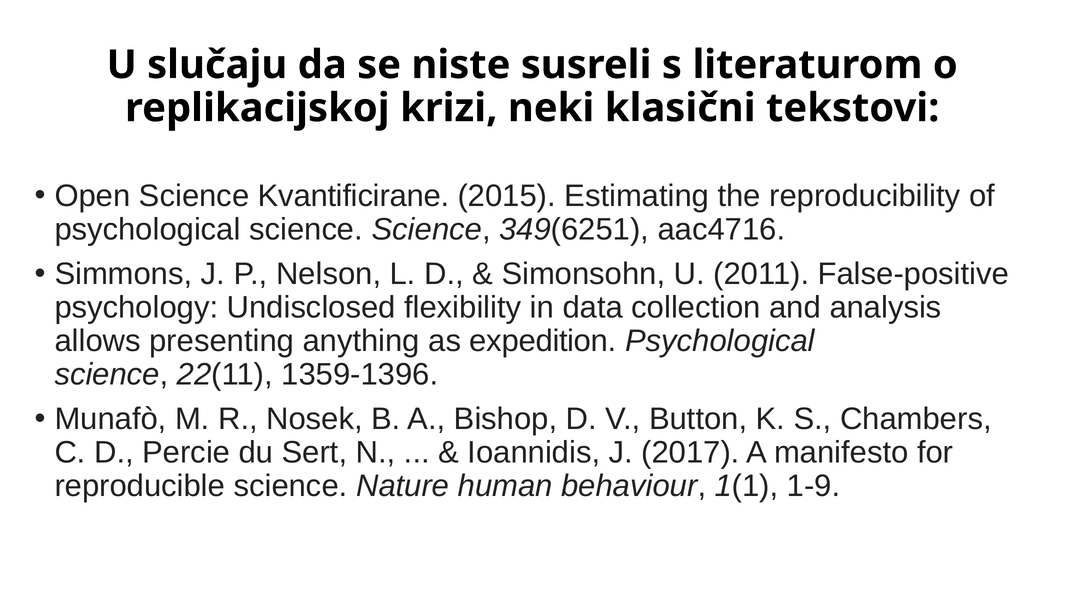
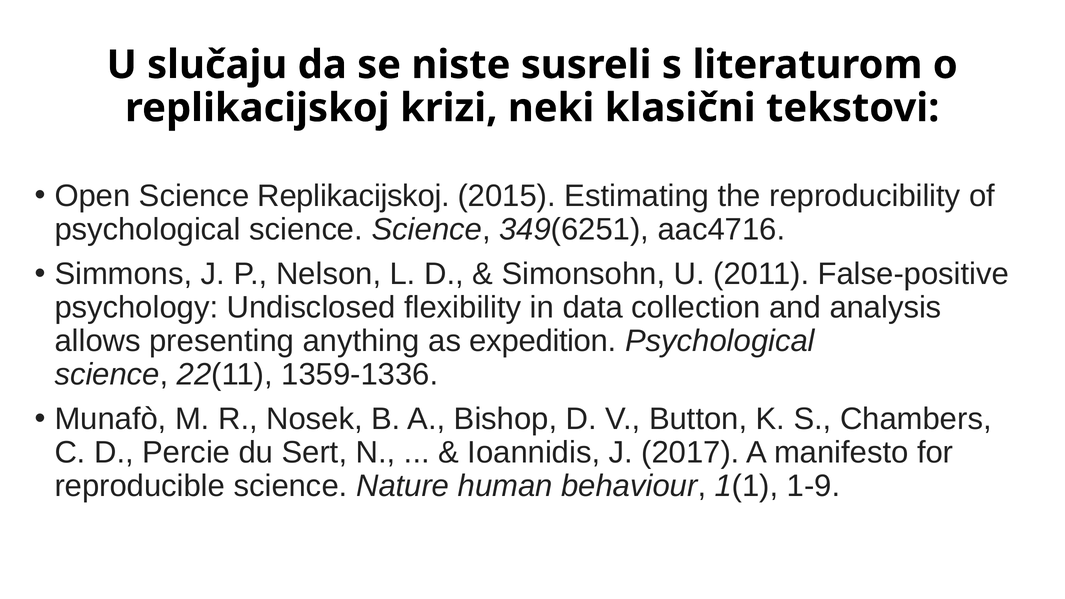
Science Kvantificirane: Kvantificirane -> Replikacijskoj
1359-1396: 1359-1396 -> 1359-1336
